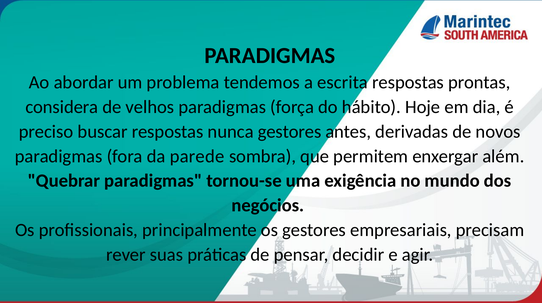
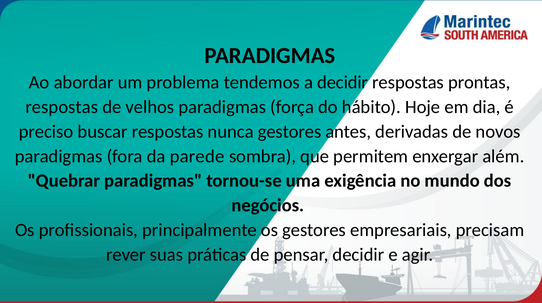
a escrita: escrita -> decidir
considera at (62, 107): considera -> respostas
